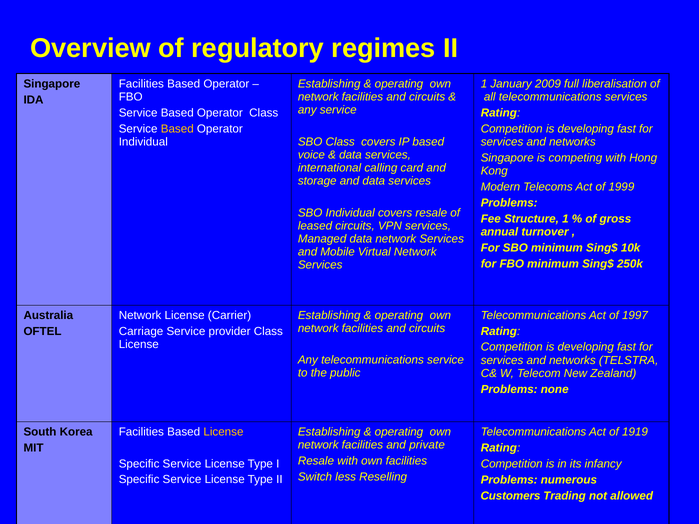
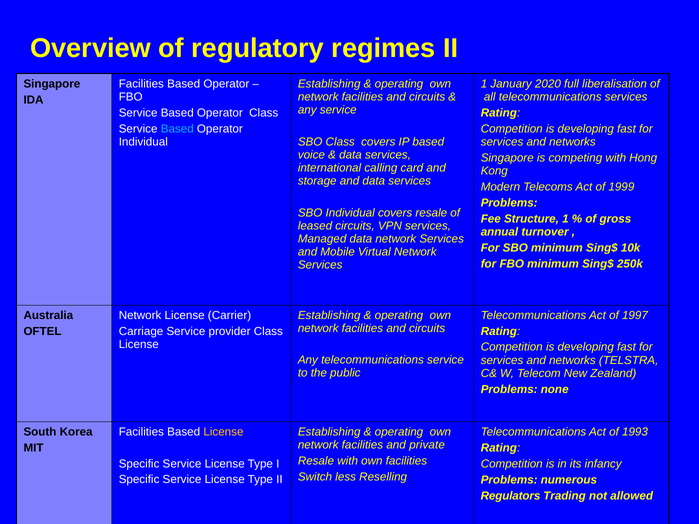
2009: 2009 -> 2020
Based at (177, 129) colour: yellow -> light blue
1919: 1919 -> 1993
Customers: Customers -> Regulators
